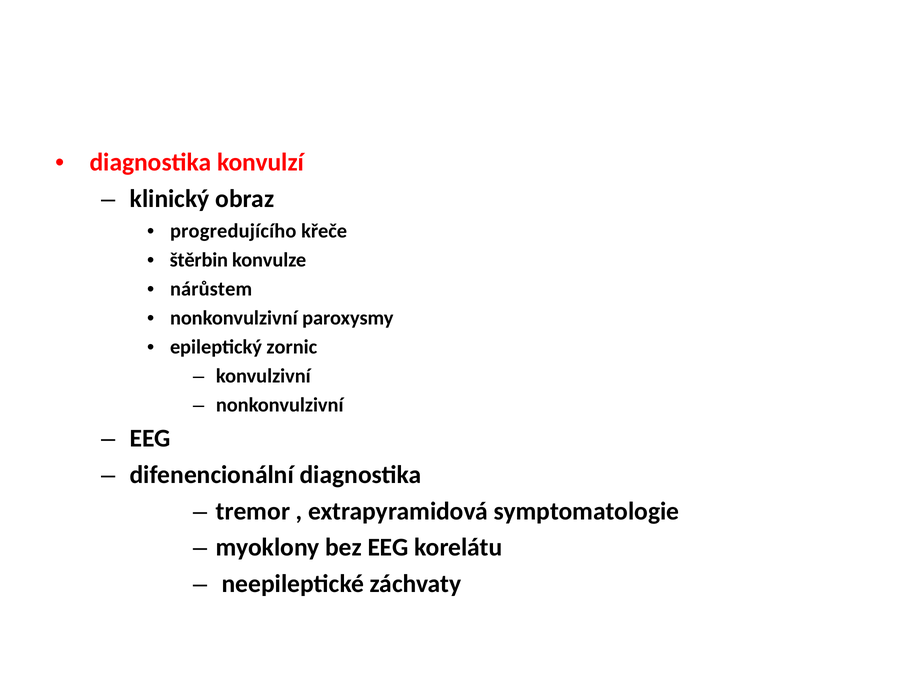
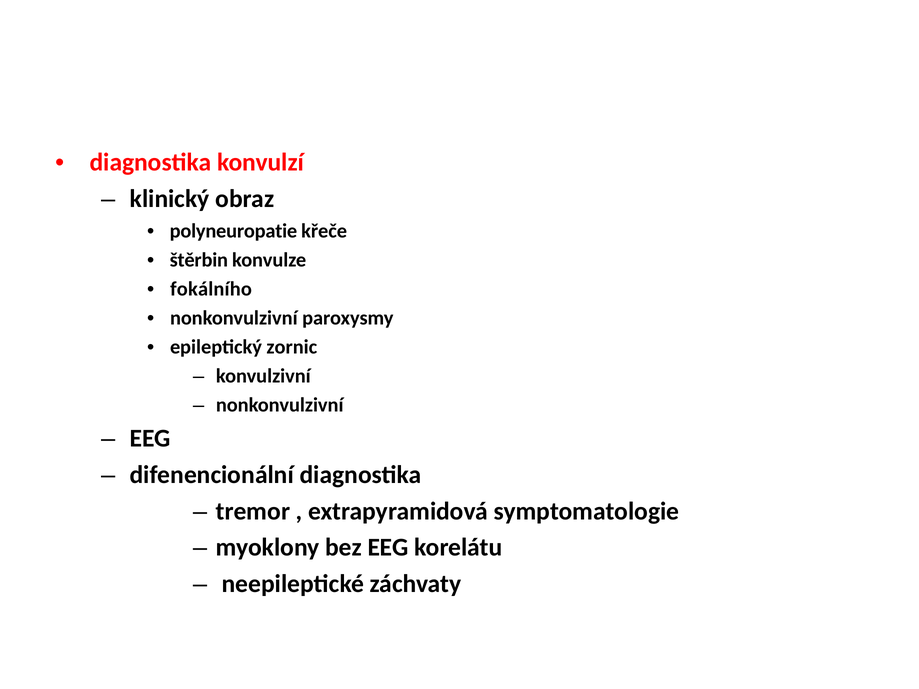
progredujícího: progredujícího -> polyneuropatie
nárůstem: nárůstem -> fokálního
